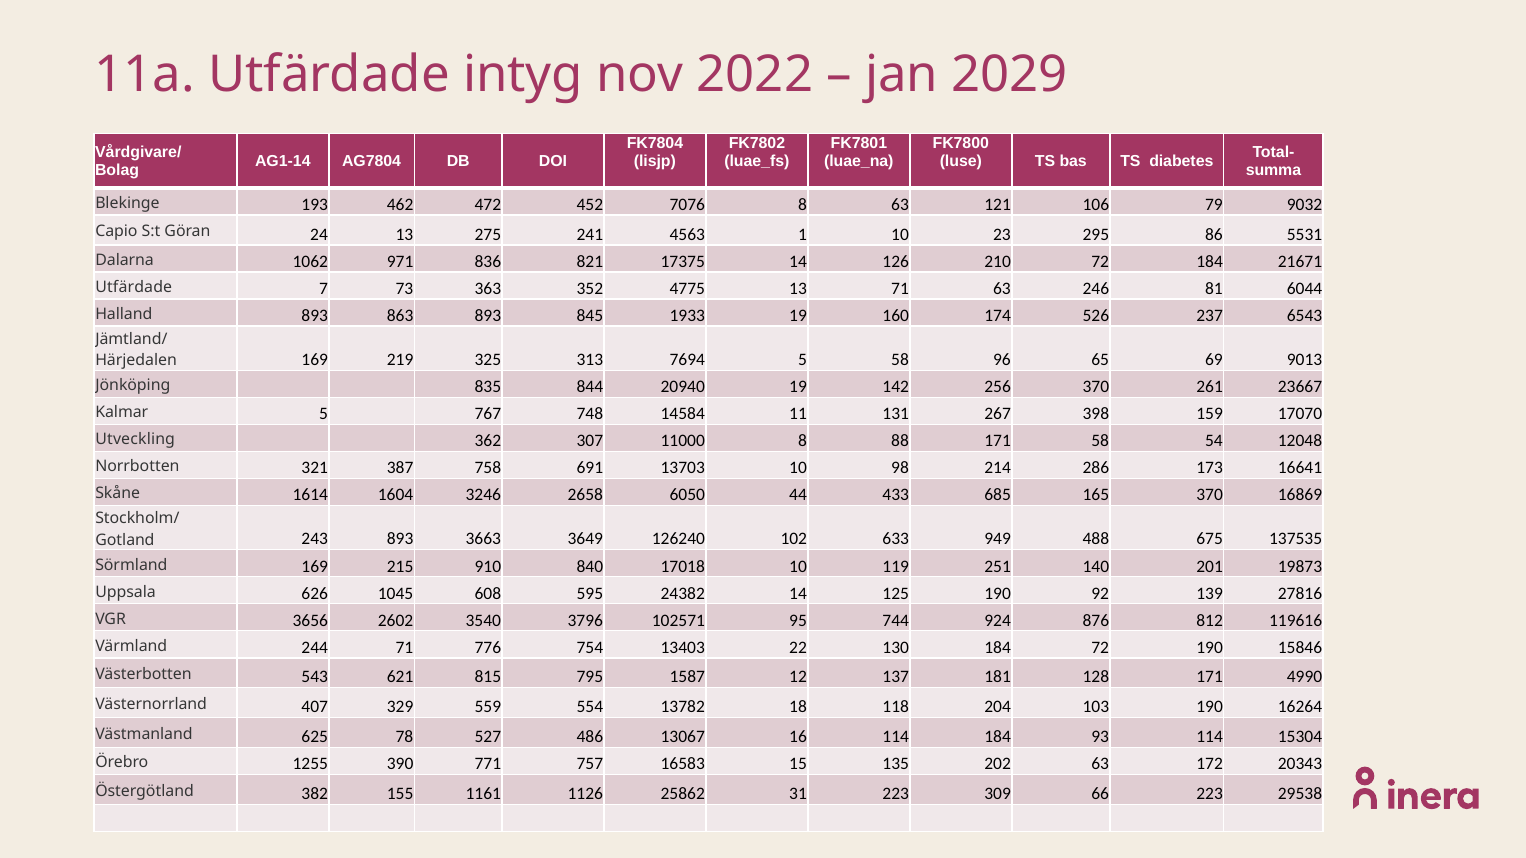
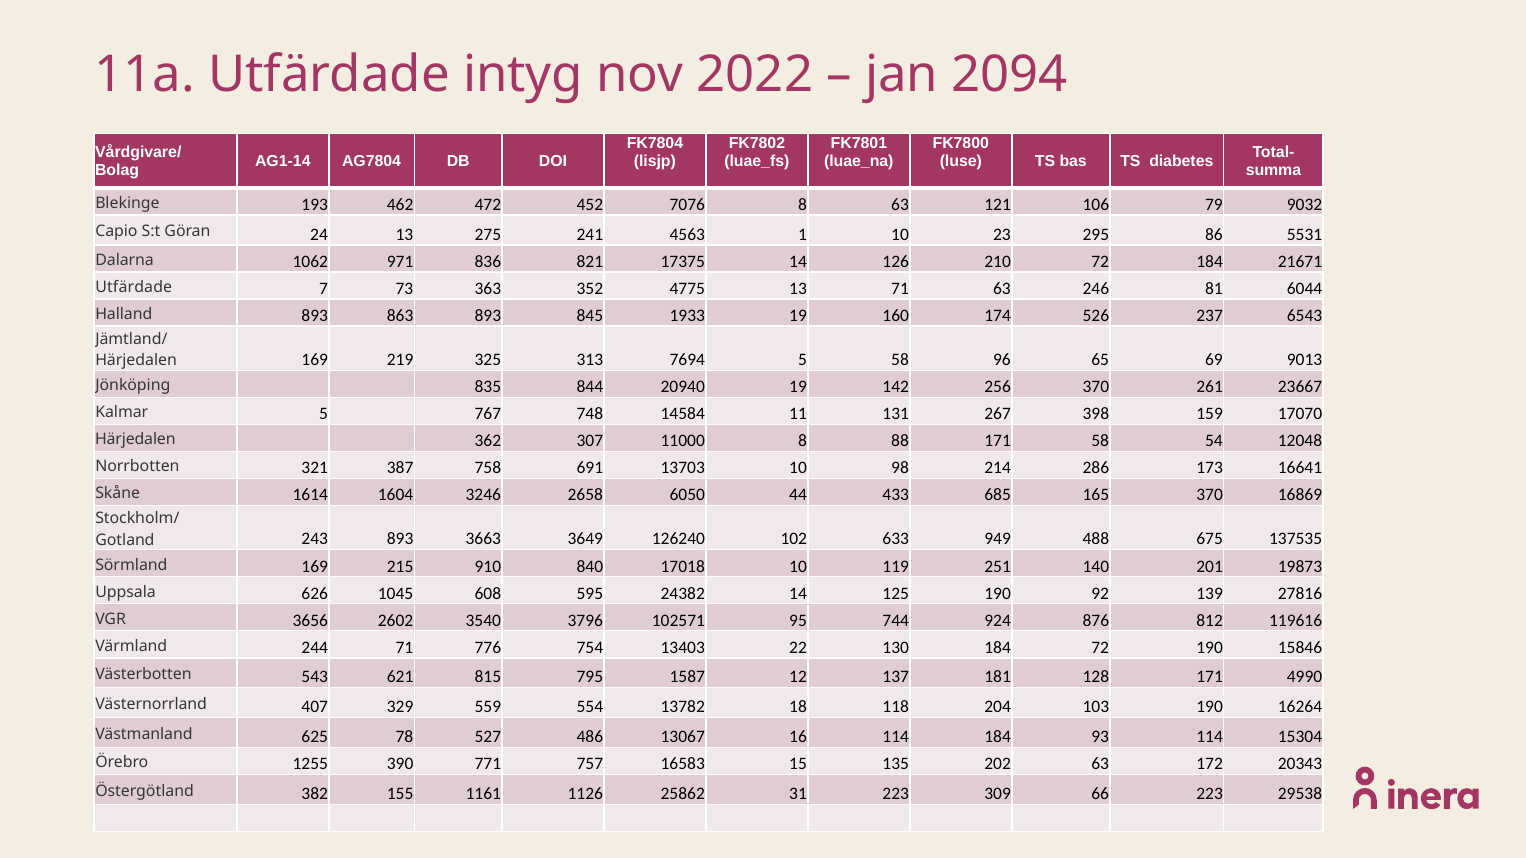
2029: 2029 -> 2094
Utveckling at (135, 440): Utveckling -> Härjedalen
